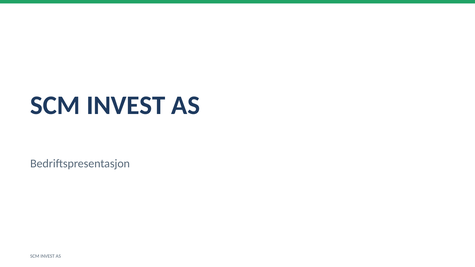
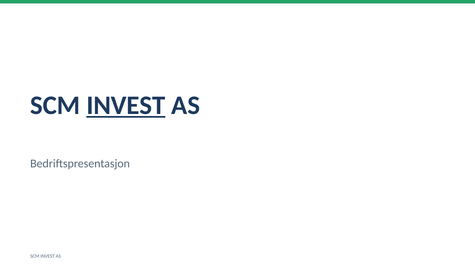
INVEST at (126, 105) underline: none -> present
